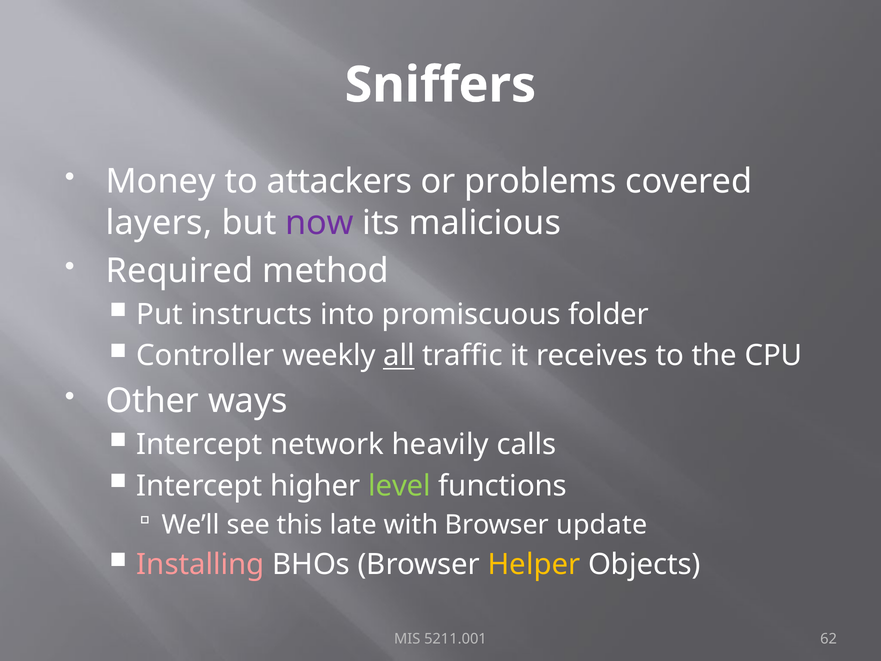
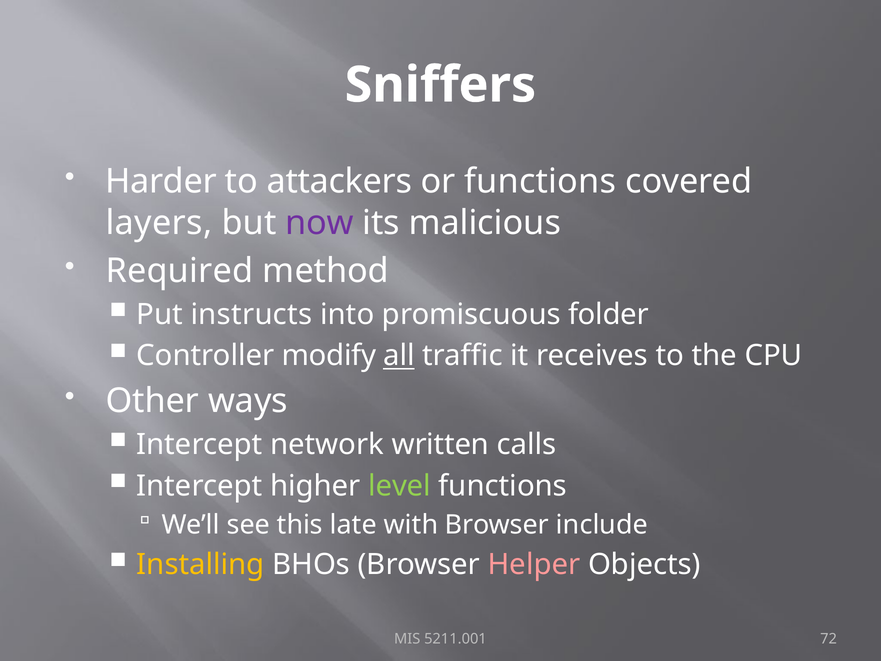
Money: Money -> Harder
or problems: problems -> functions
weekly: weekly -> modify
heavily: heavily -> written
update: update -> include
Installing colour: pink -> yellow
Helper colour: yellow -> pink
62: 62 -> 72
